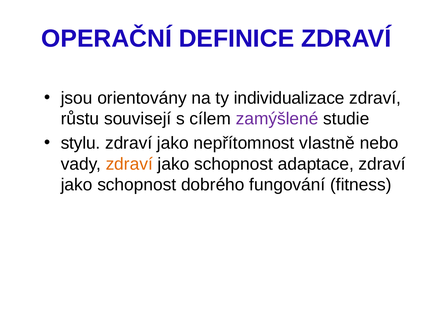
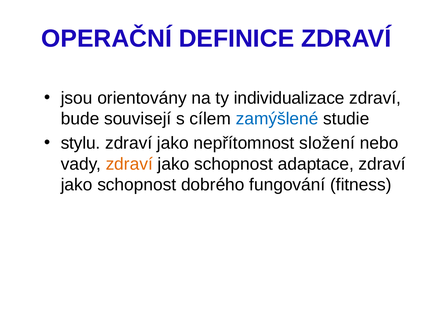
růstu: růstu -> bude
zamýšlené colour: purple -> blue
vlastně: vlastně -> složení
